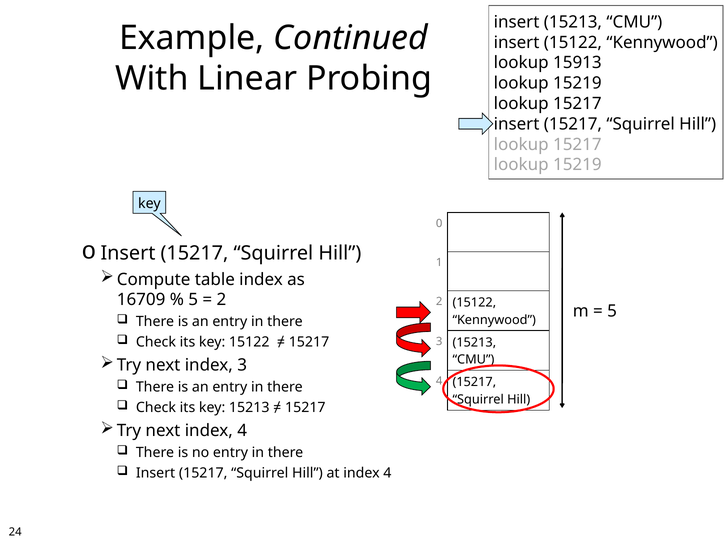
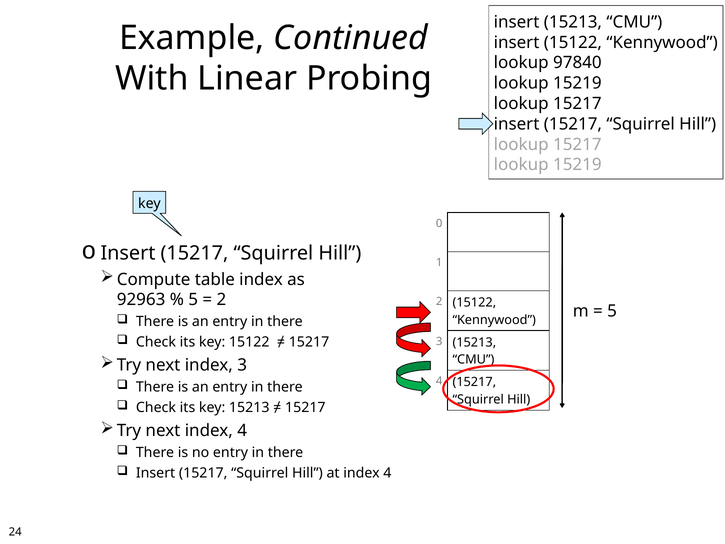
15913: 15913 -> 97840
16709: 16709 -> 92963
